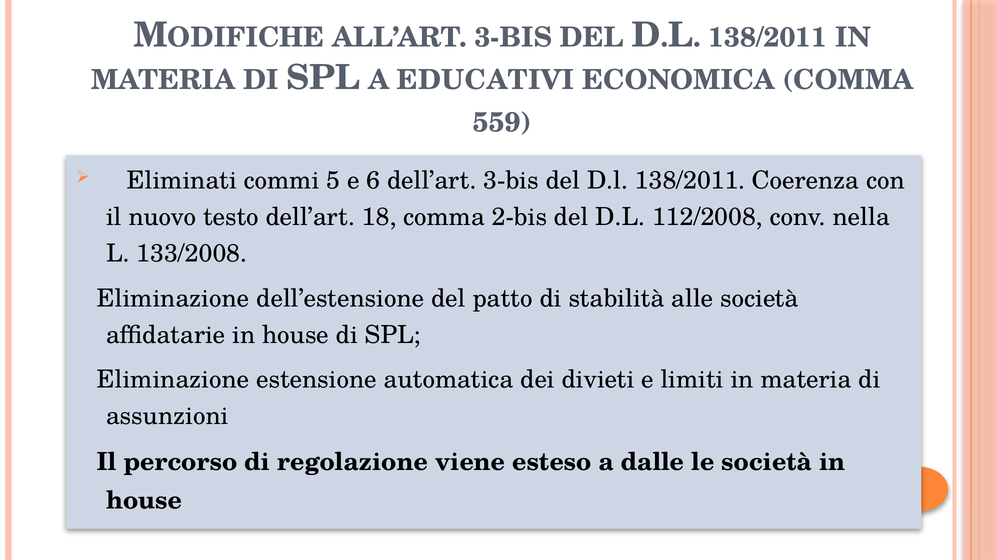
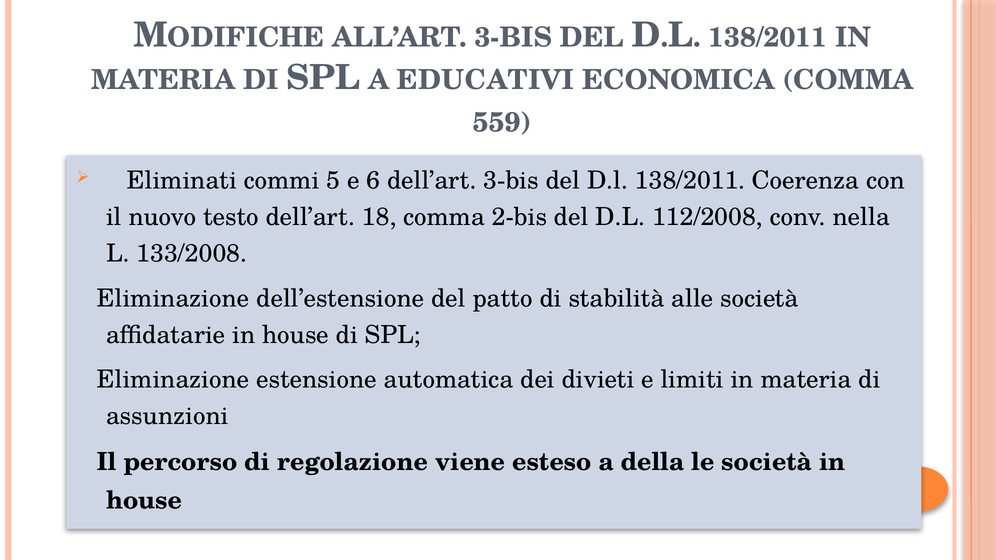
dalle: dalle -> della
